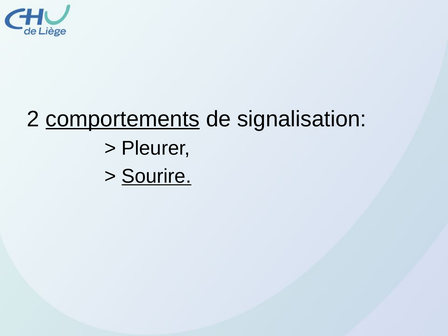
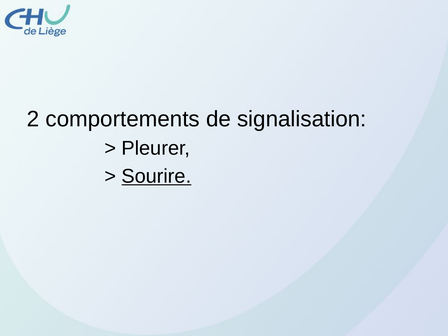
comportements underline: present -> none
